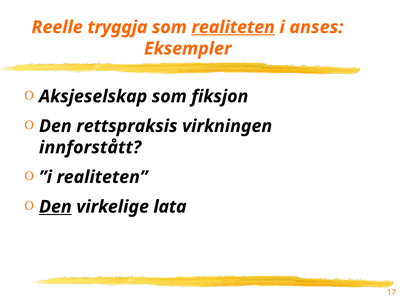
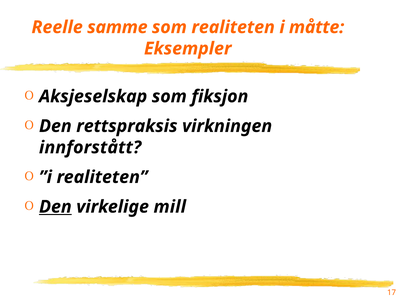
tryggja: tryggja -> samme
realiteten at (233, 27) underline: present -> none
anses: anses -> måtte
lata: lata -> mill
